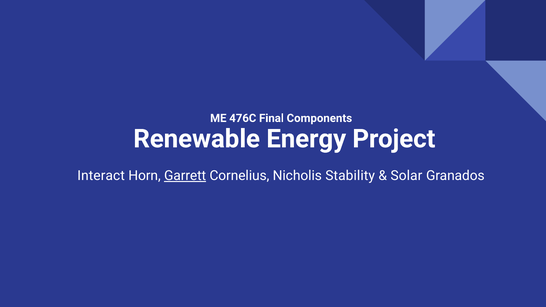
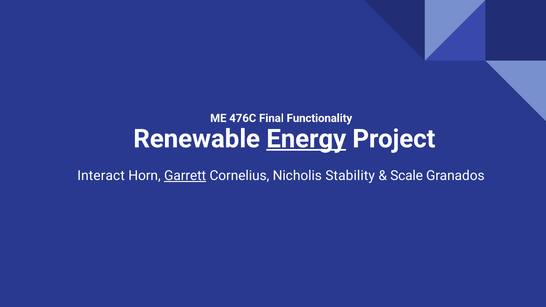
Components: Components -> Functionality
Energy underline: none -> present
Solar: Solar -> Scale
